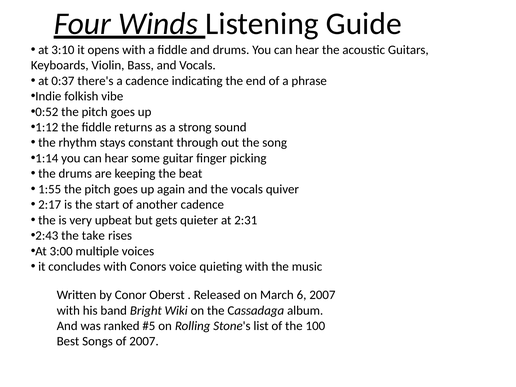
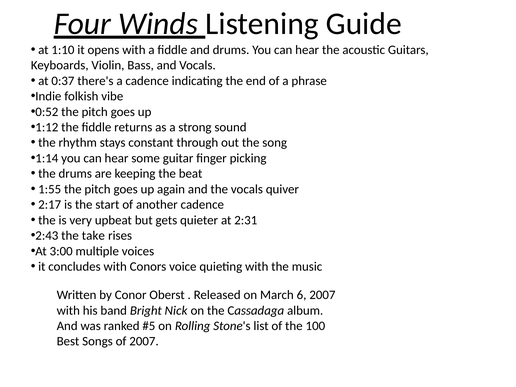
3:10: 3:10 -> 1:10
Wiki: Wiki -> Nick
